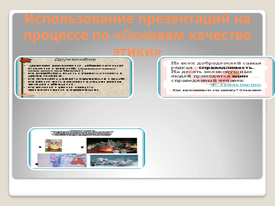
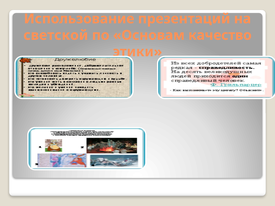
процессе: процессе -> светской
